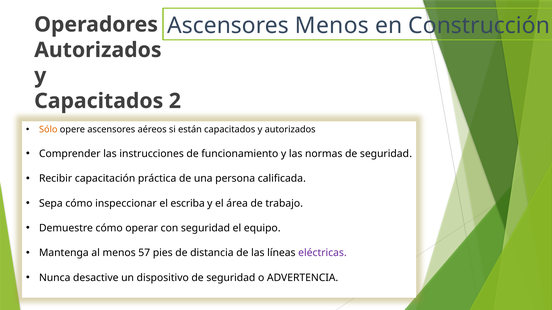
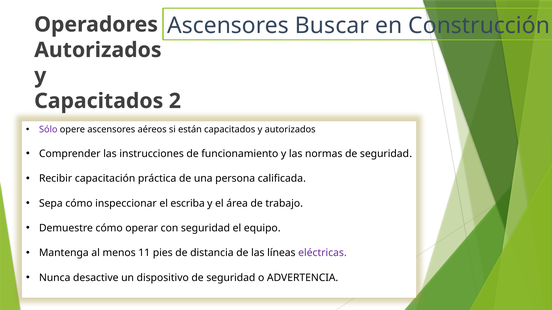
Ascensores Menos: Menos -> Buscar
Sólo colour: orange -> purple
57: 57 -> 11
